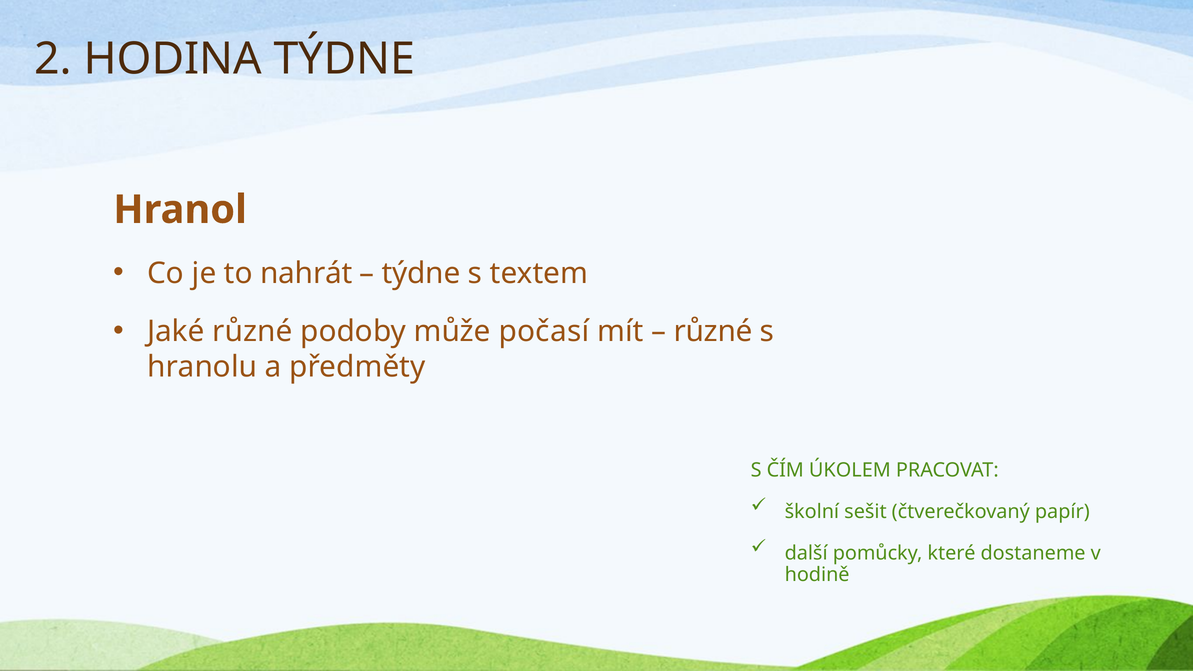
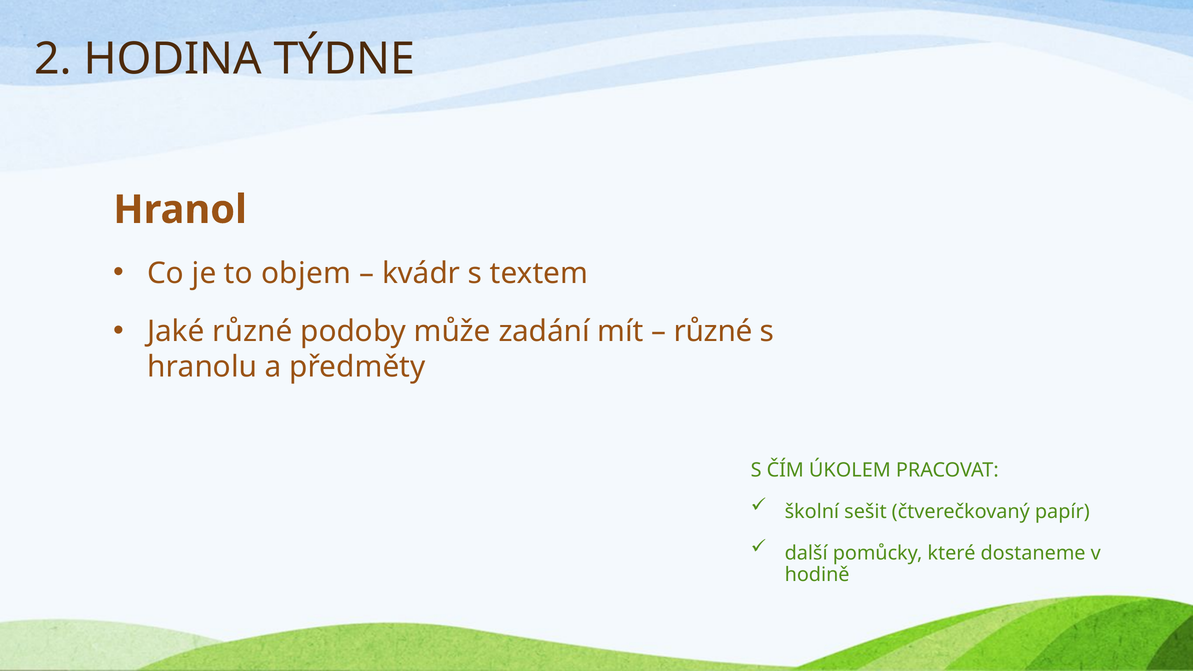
nahrát: nahrát -> objem
týdne at (421, 273): týdne -> kvádr
počasí: počasí -> zadání
